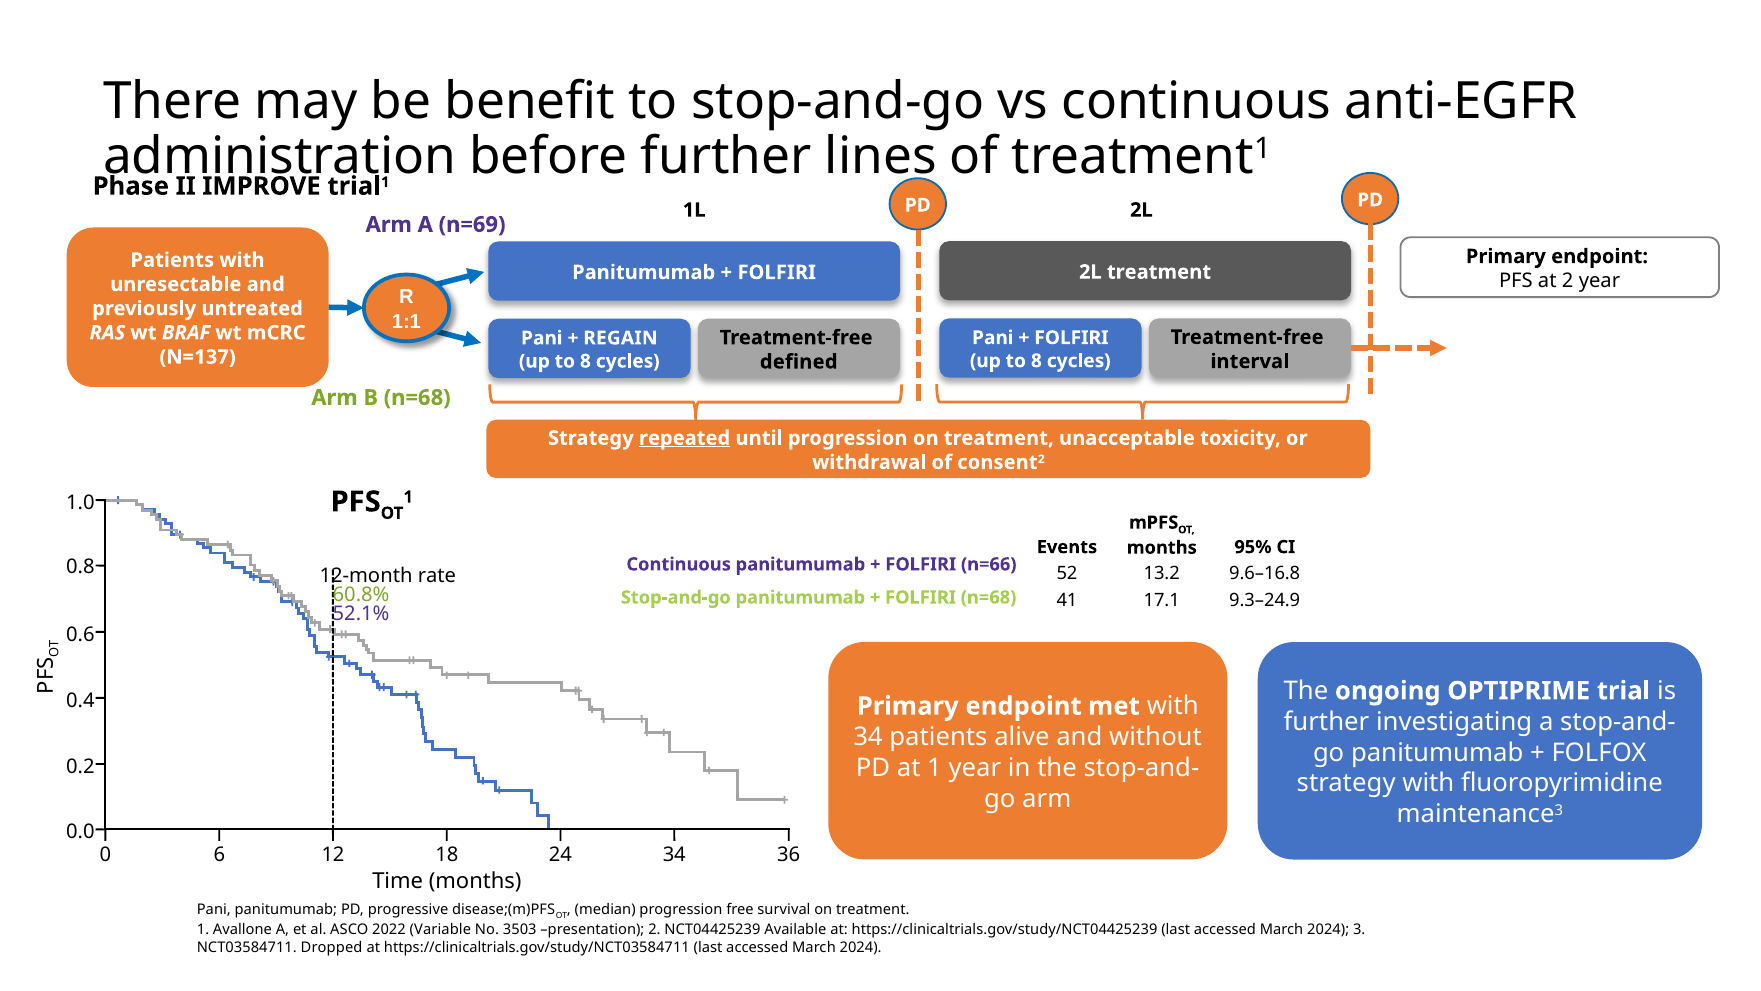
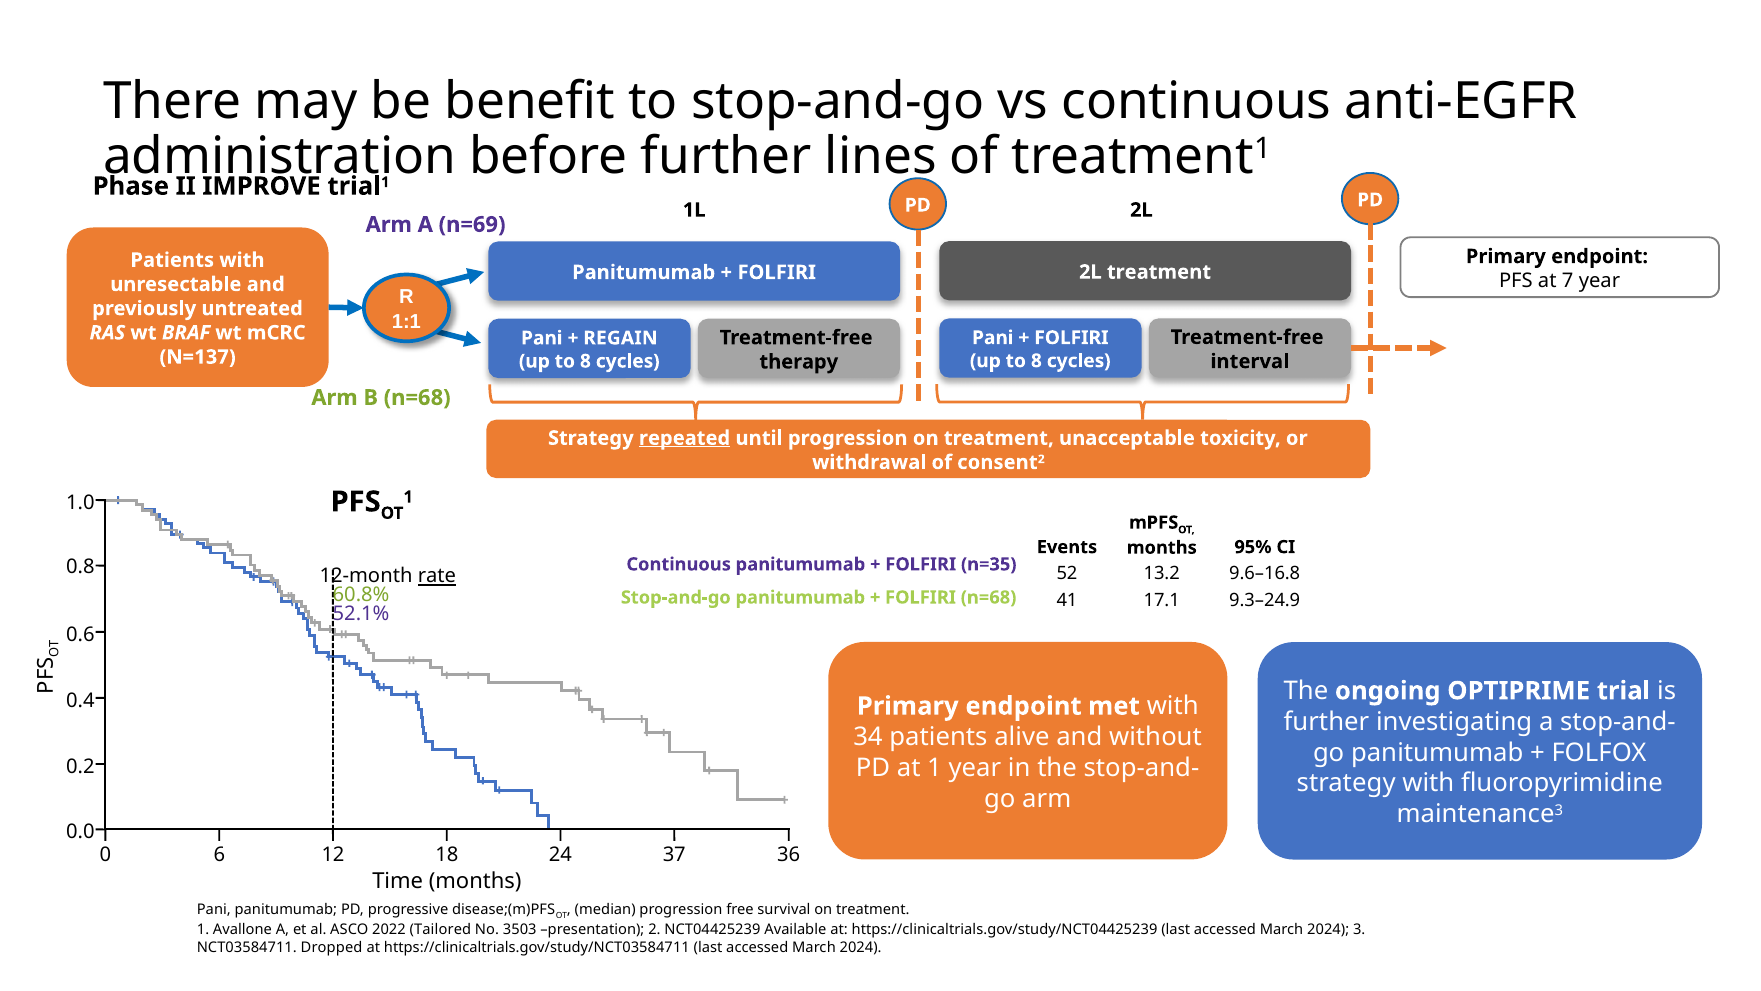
at 2: 2 -> 7
defined: defined -> therapy
n=66: n=66 -> n=35
rate underline: none -> present
24 34: 34 -> 37
Variable: Variable -> Tailored
